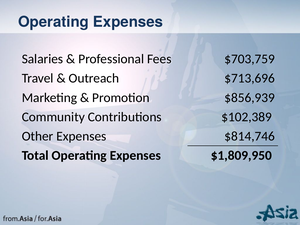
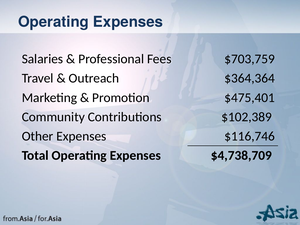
$713,696: $713,696 -> $364,364
$856,939: $856,939 -> $475,401
$814,746: $814,746 -> $116,746
$1,809,950: $1,809,950 -> $4,738,709
